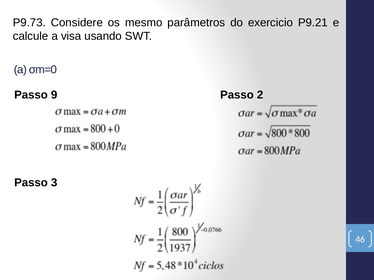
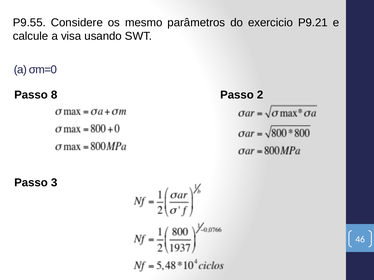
P9.73: P9.73 -> P9.55
9: 9 -> 8
